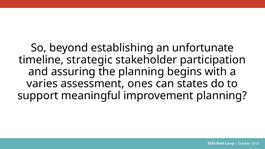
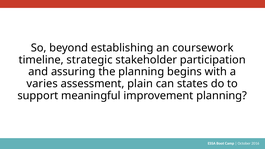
unfortunate: unfortunate -> coursework
ones: ones -> plain
